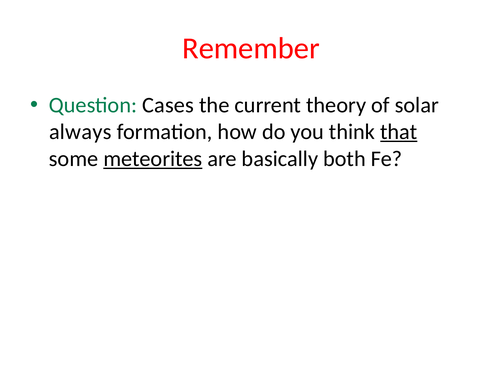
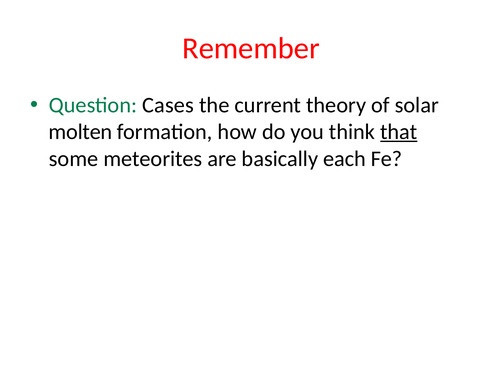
always: always -> molten
meteorites underline: present -> none
both: both -> each
